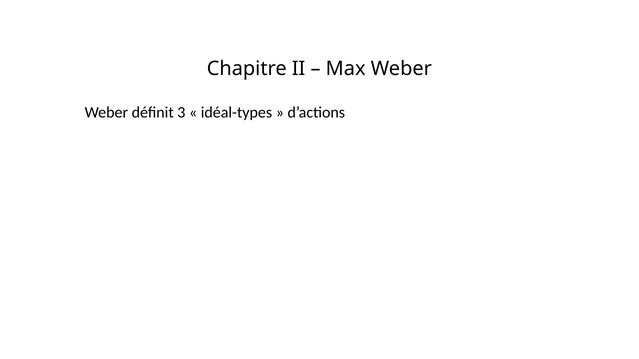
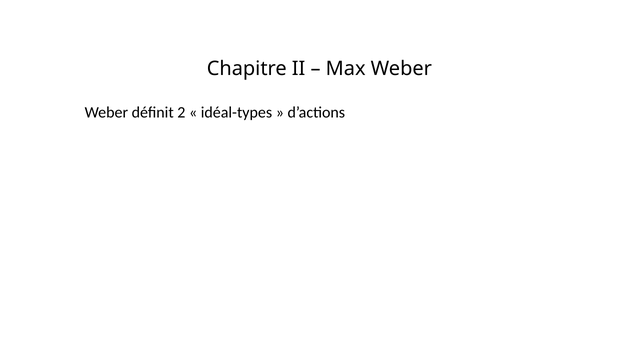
3: 3 -> 2
